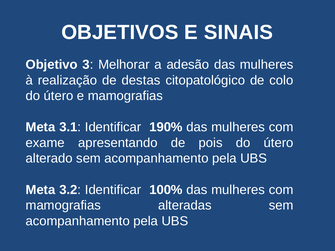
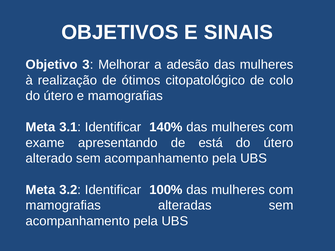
destas: destas -> ótimos
190%: 190% -> 140%
pois: pois -> está
